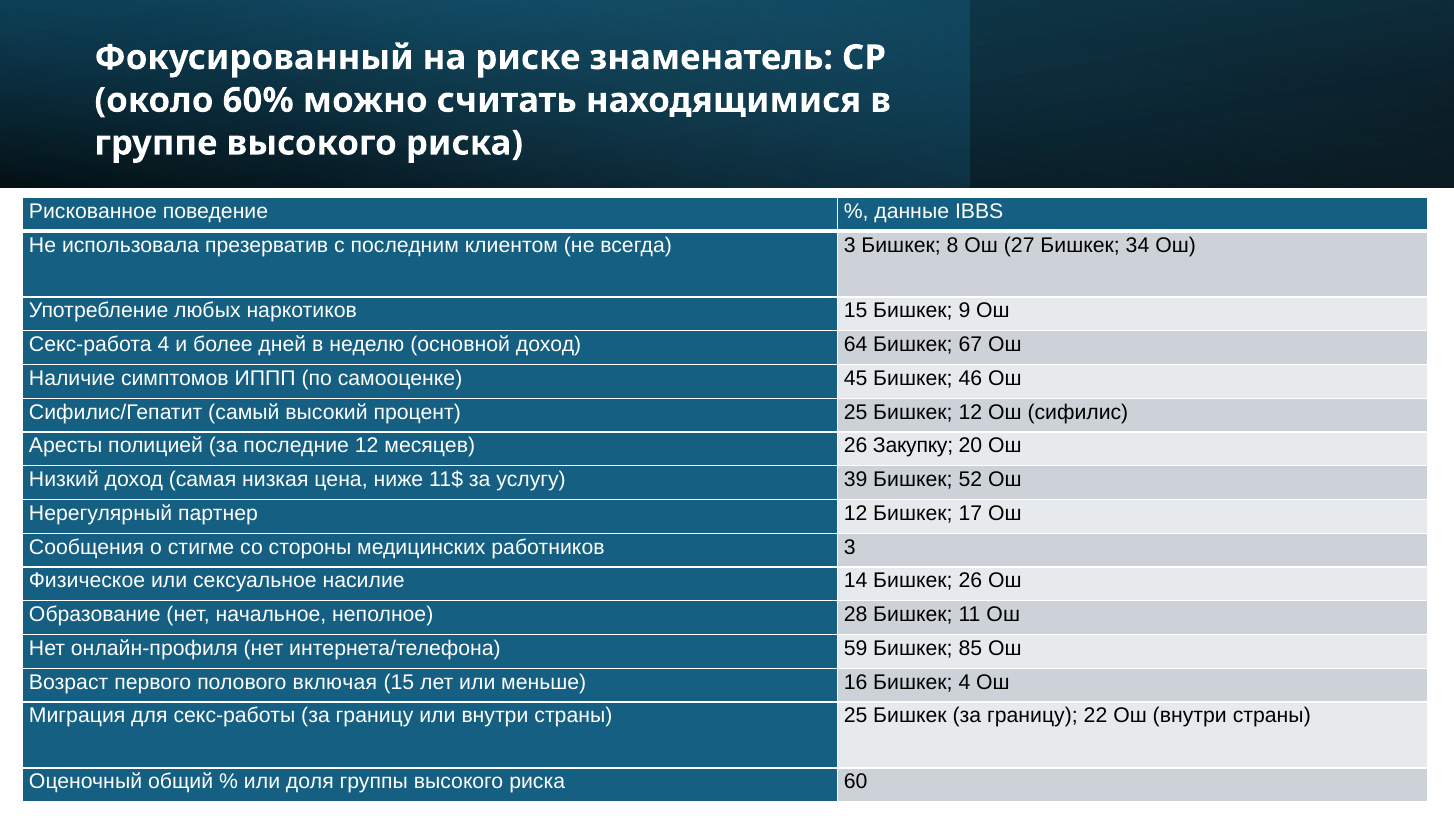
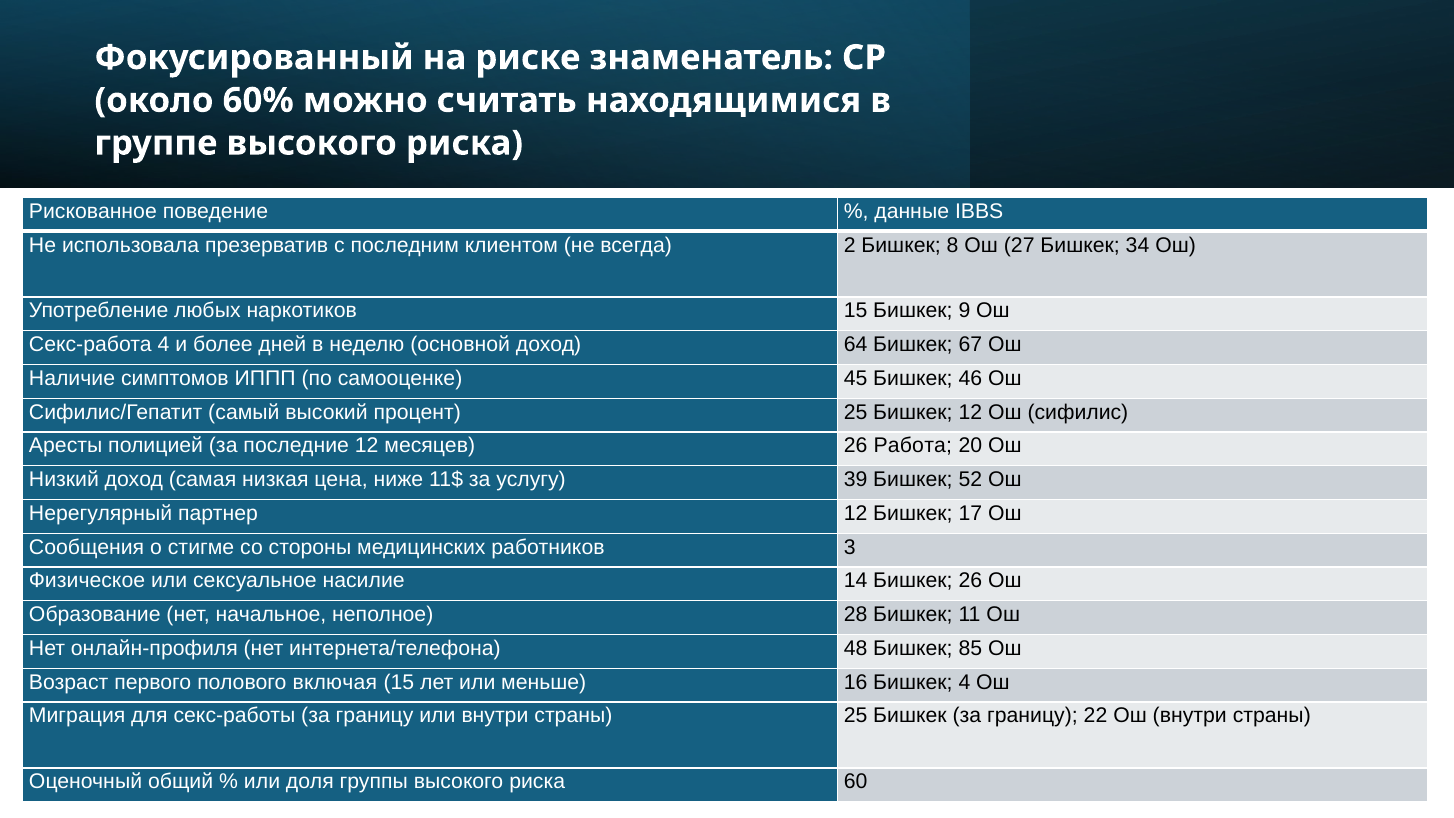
всегда 3: 3 -> 2
Закупку: Закупку -> Работа
59: 59 -> 48
